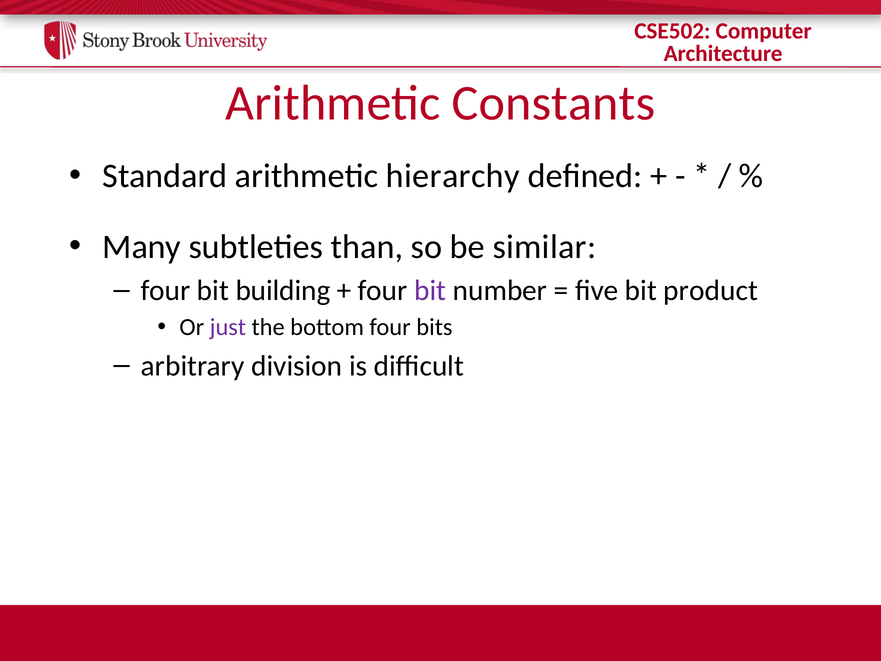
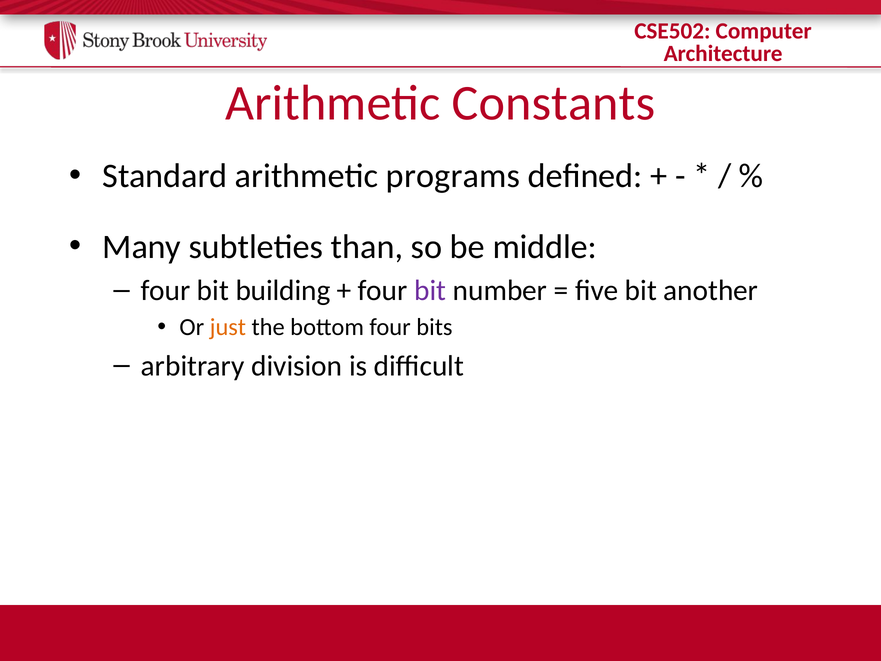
hierarchy: hierarchy -> programs
similar: similar -> middle
product: product -> another
just colour: purple -> orange
